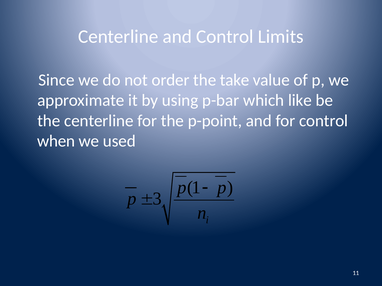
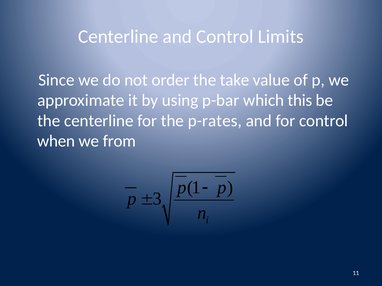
like: like -> this
p-point: p-point -> p-rates
used: used -> from
